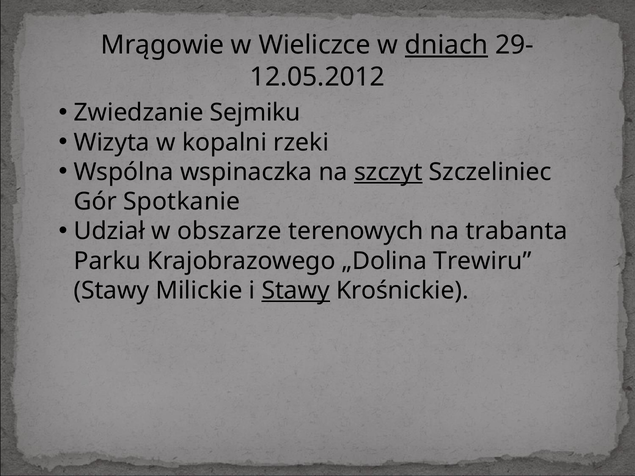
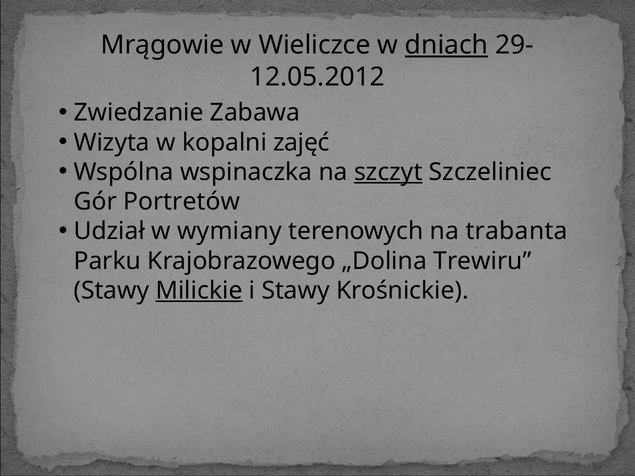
Sejmiku: Sejmiku -> Zabawa
rzeki: rzeki -> zajęć
Spotkanie: Spotkanie -> Portretów
obszarze: obszarze -> wymiany
Milickie underline: none -> present
Stawy at (296, 291) underline: present -> none
